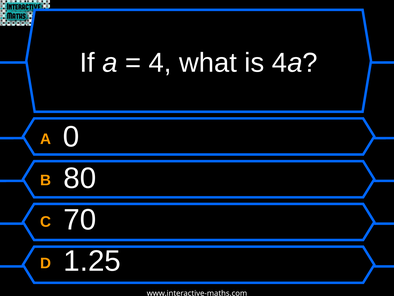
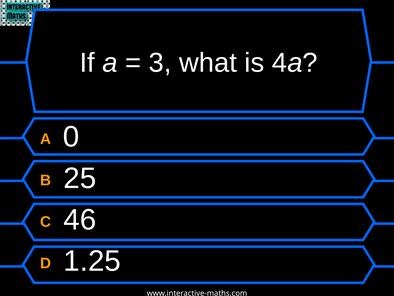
4: 4 -> 3
80: 80 -> 25
70: 70 -> 46
